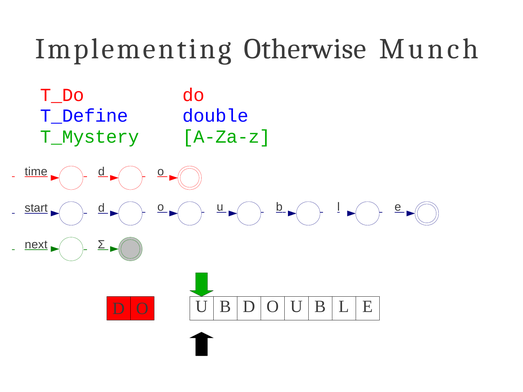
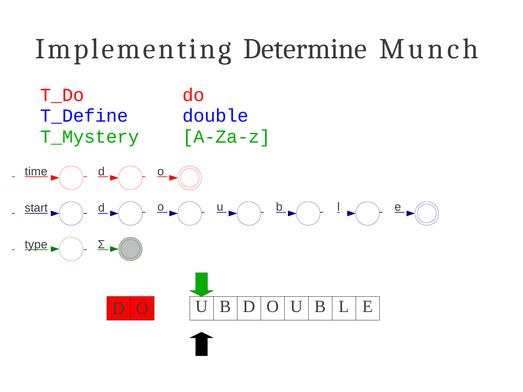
Otherwise: Otherwise -> Determine
next: next -> type
